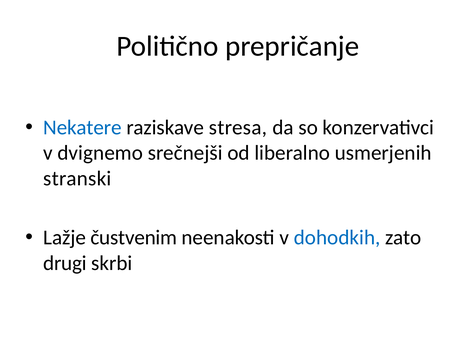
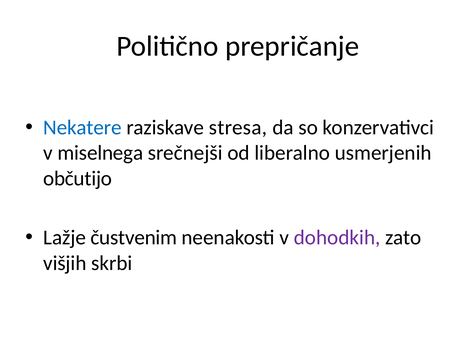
dvignemo: dvignemo -> miselnega
stranski: stranski -> občutijo
dohodkih colour: blue -> purple
drugi: drugi -> višjih
